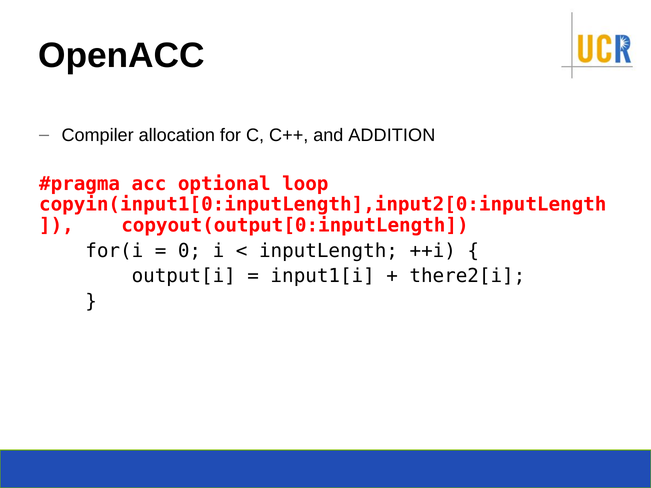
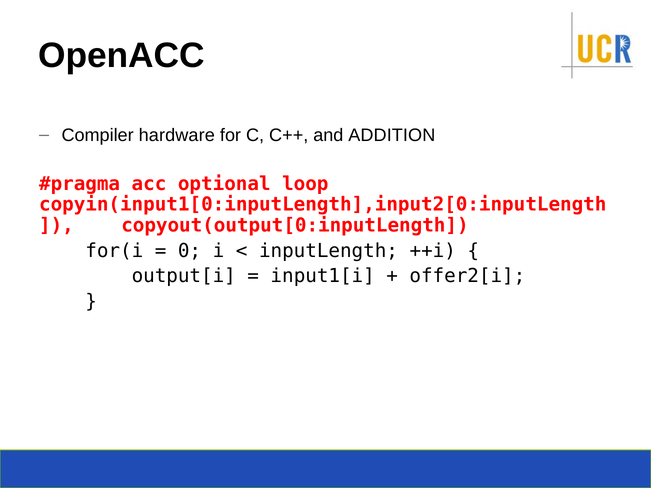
allocation: allocation -> hardware
there2[i: there2[i -> offer2[i
